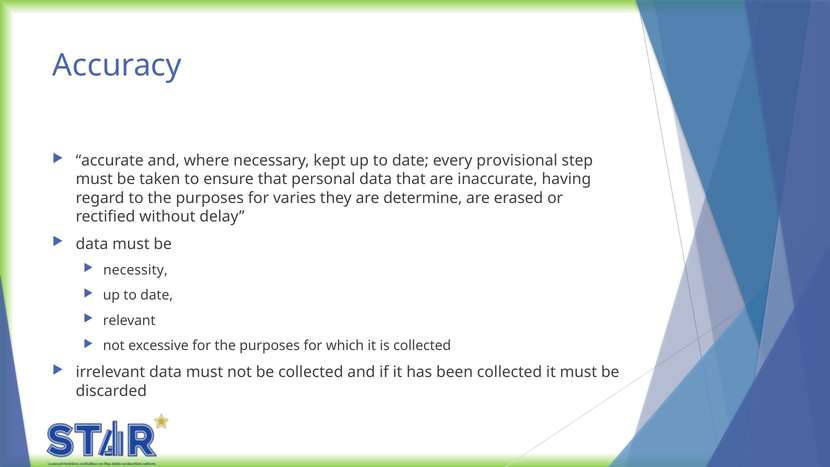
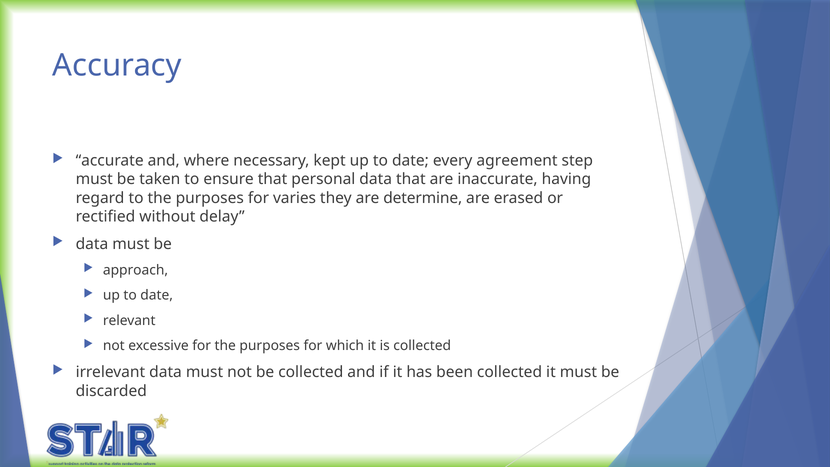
provisional: provisional -> agreement
necessity: necessity -> approach
